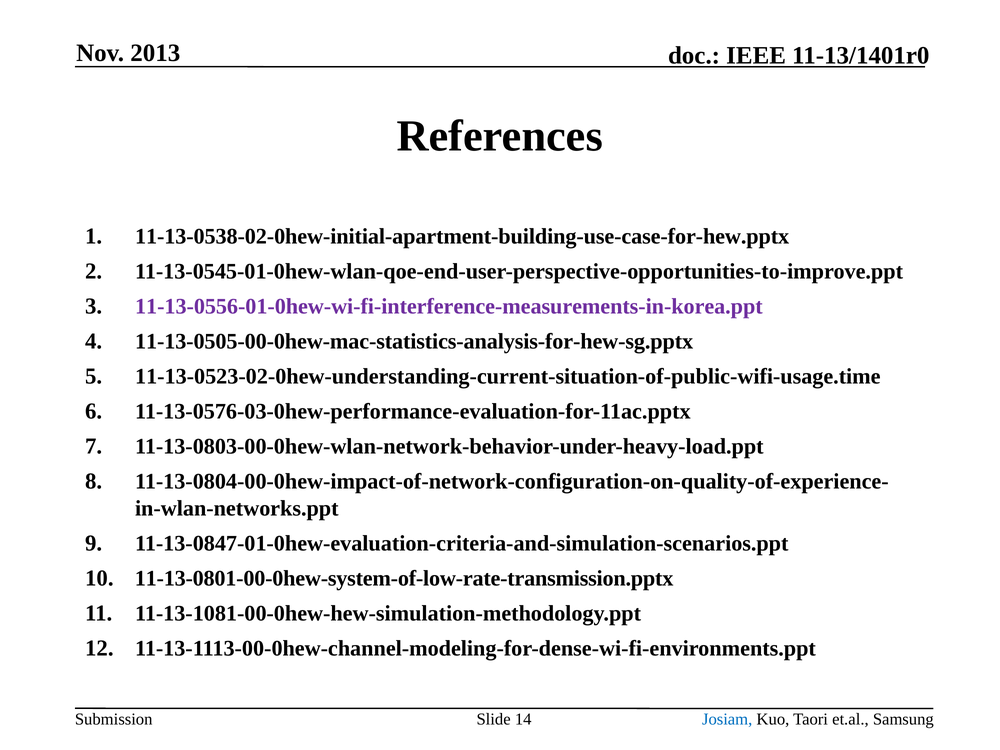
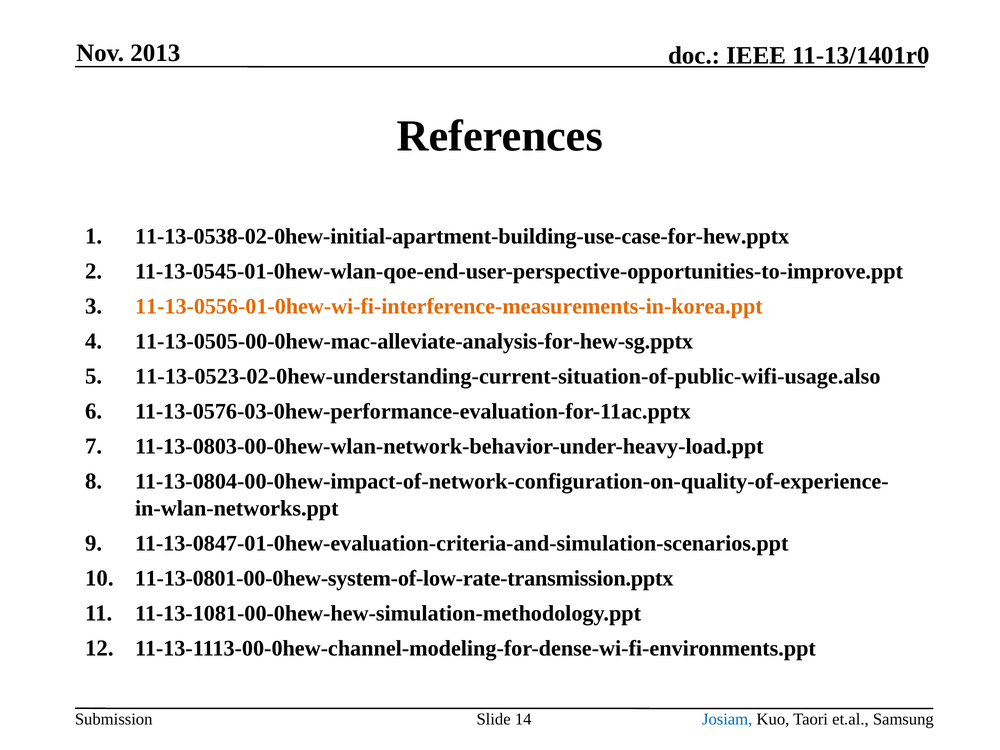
11-13-0556-01-0hew-wi-fi-interference-measurements-in-korea.ppt colour: purple -> orange
11-13-0505-00-0hew-mac-statistics-analysis-for-hew-sg.pptx: 11-13-0505-00-0hew-mac-statistics-analysis-for-hew-sg.pptx -> 11-13-0505-00-0hew-mac-alleviate-analysis-for-hew-sg.pptx
11-13-0523-02-0hew-understanding-current-situation-of-public-wifi-usage.time: 11-13-0523-02-0hew-understanding-current-situation-of-public-wifi-usage.time -> 11-13-0523-02-0hew-understanding-current-situation-of-public-wifi-usage.also
